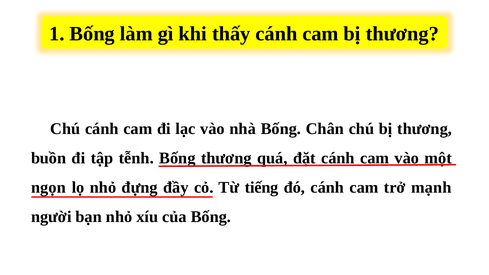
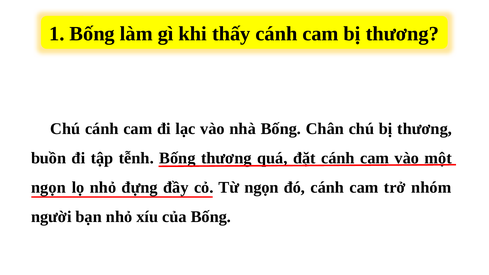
Từ tiếng: tiếng -> ngọn
mạnh: mạnh -> nhóm
